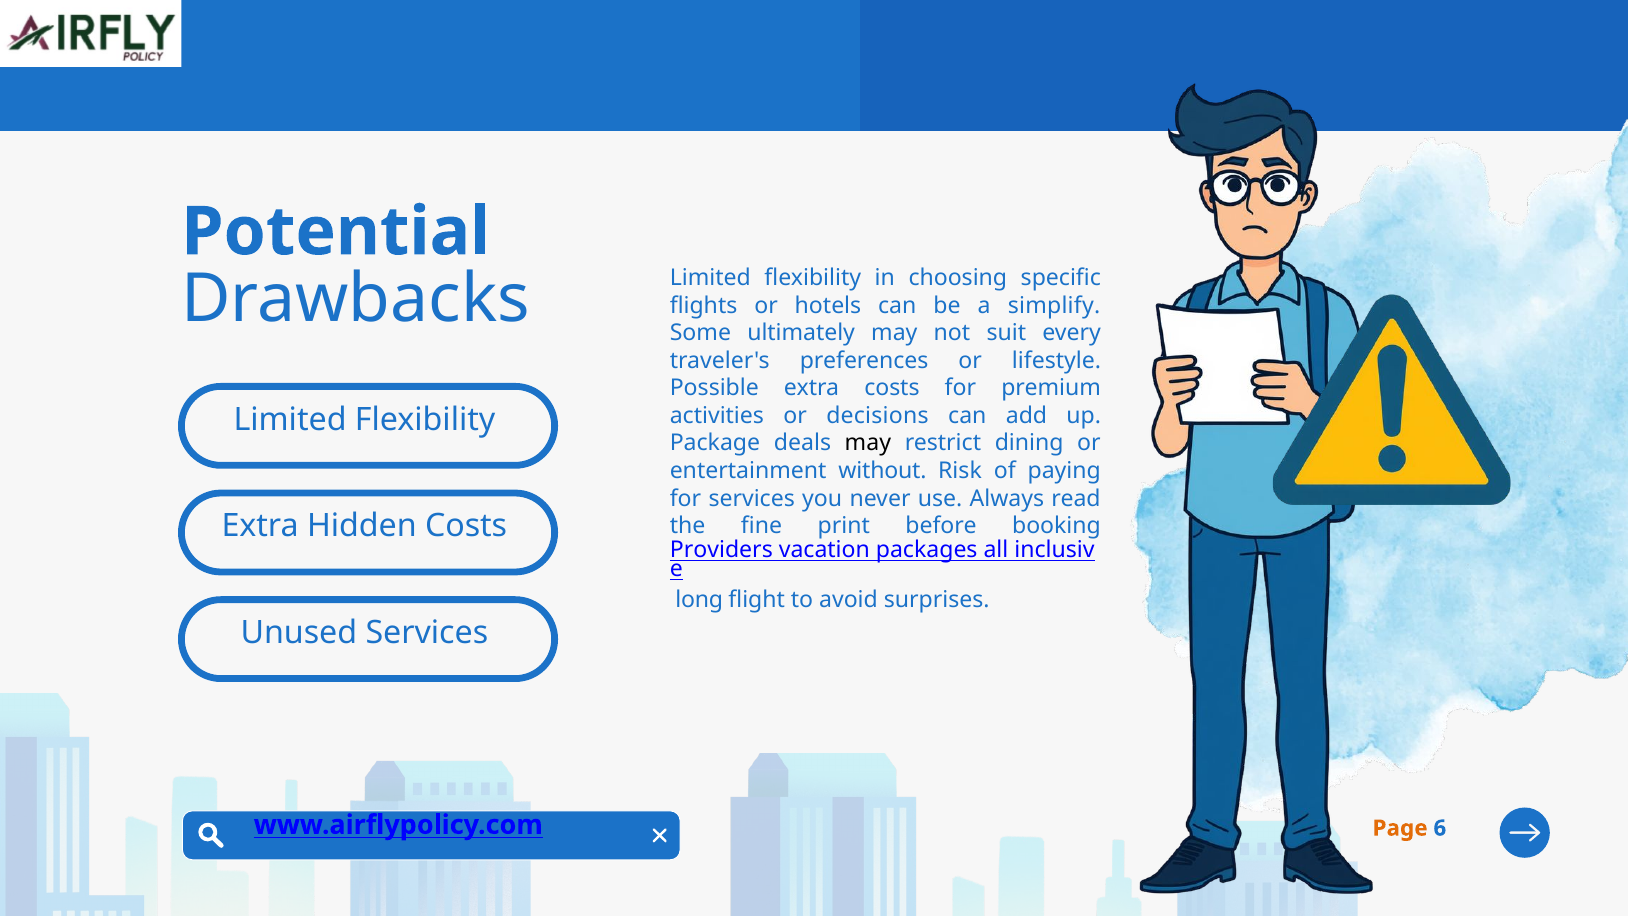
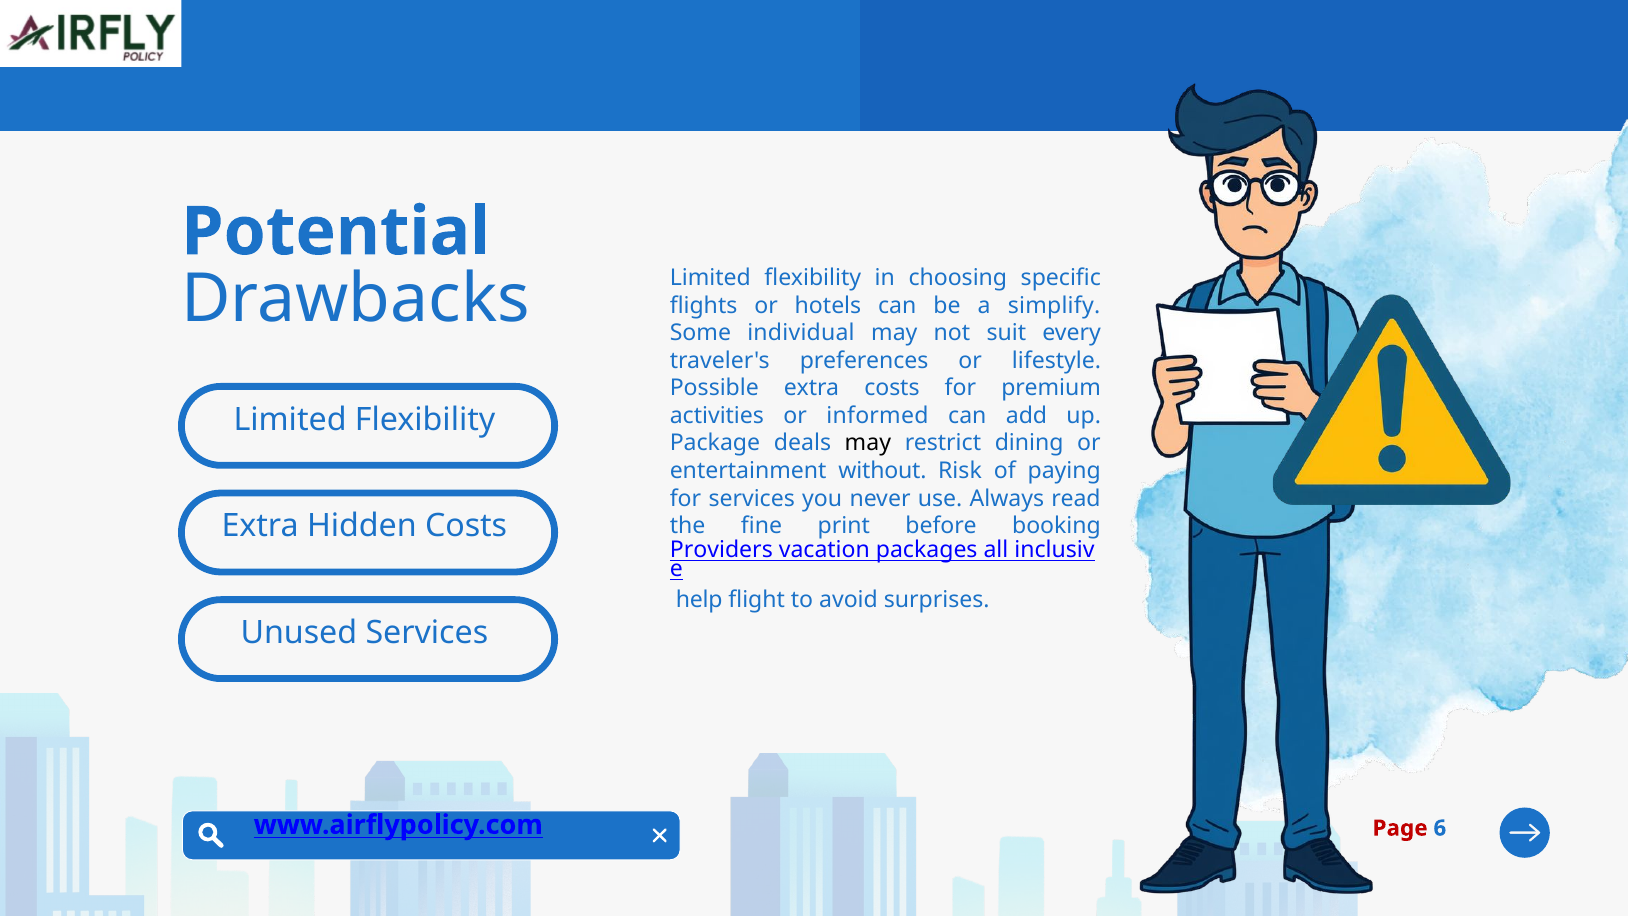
ultimately: ultimately -> individual
decisions: decisions -> informed
long: long -> help
Page colour: orange -> red
